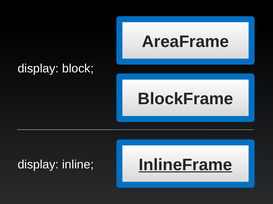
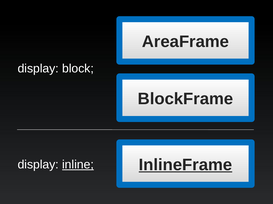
inline underline: none -> present
